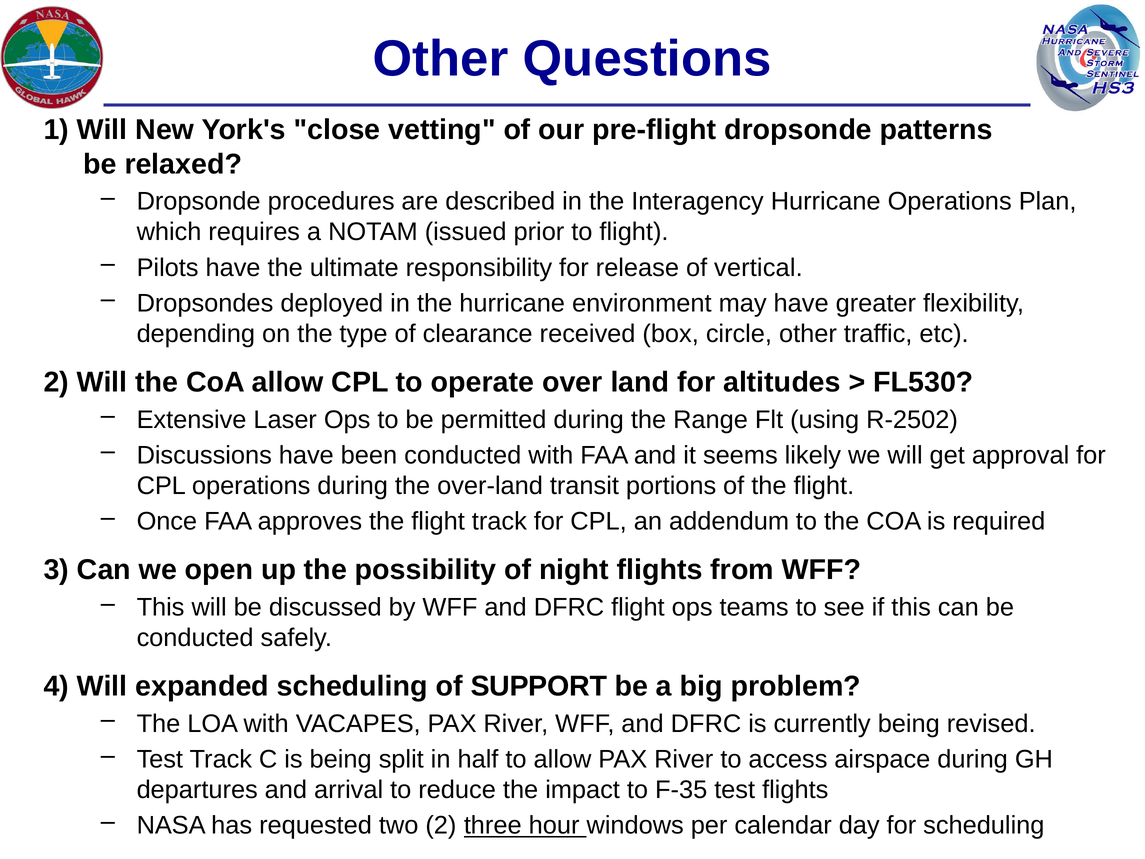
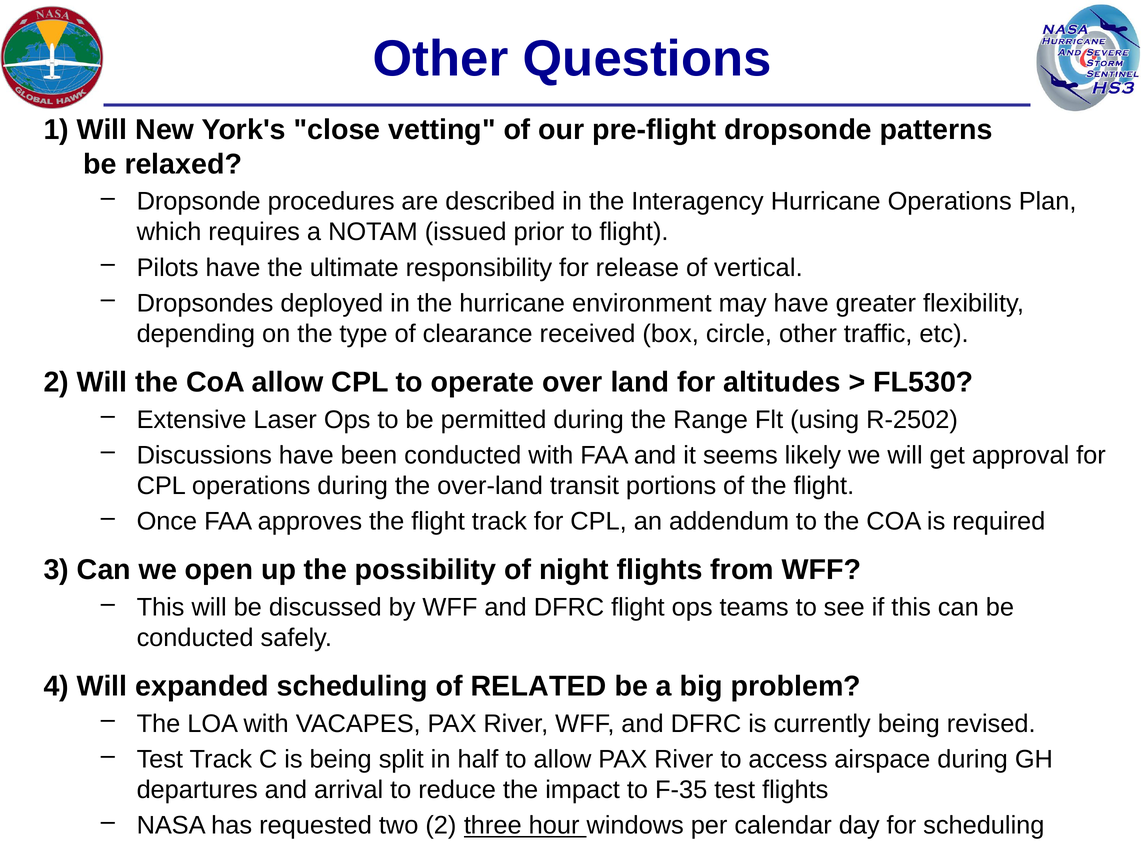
SUPPORT: SUPPORT -> RELATED
